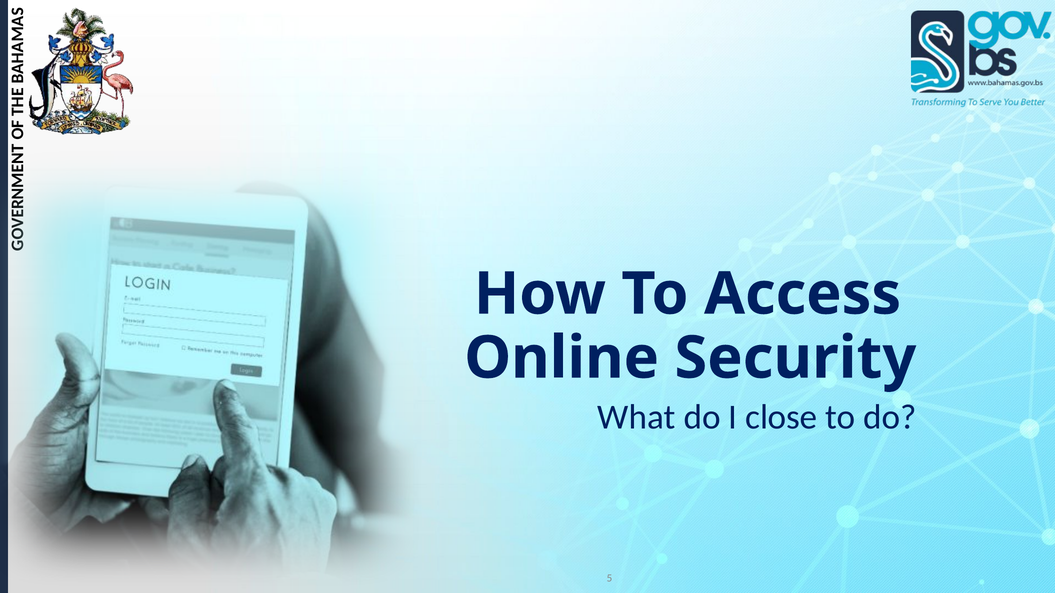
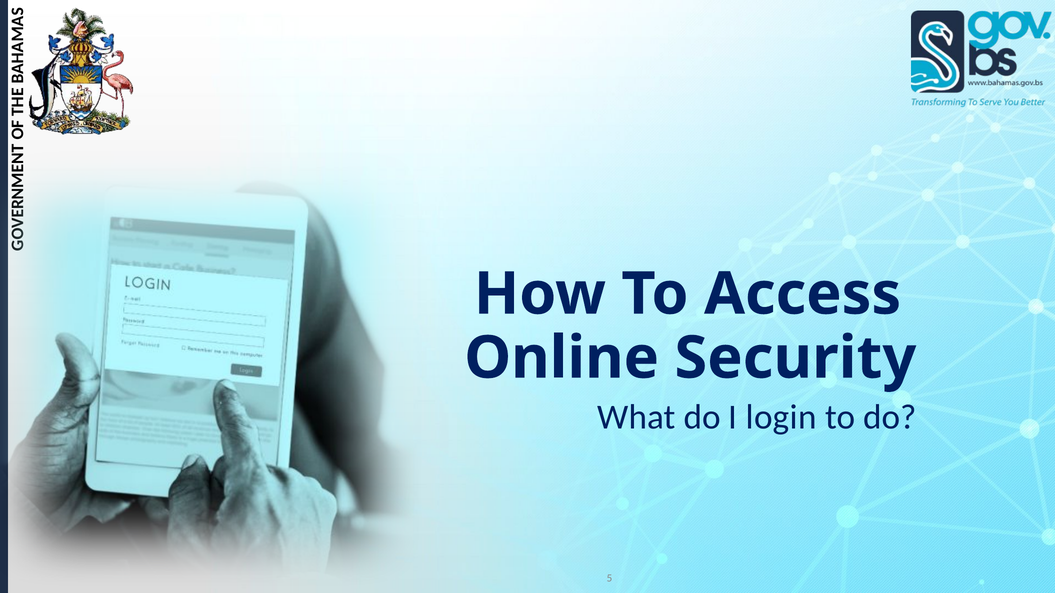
close: close -> login
